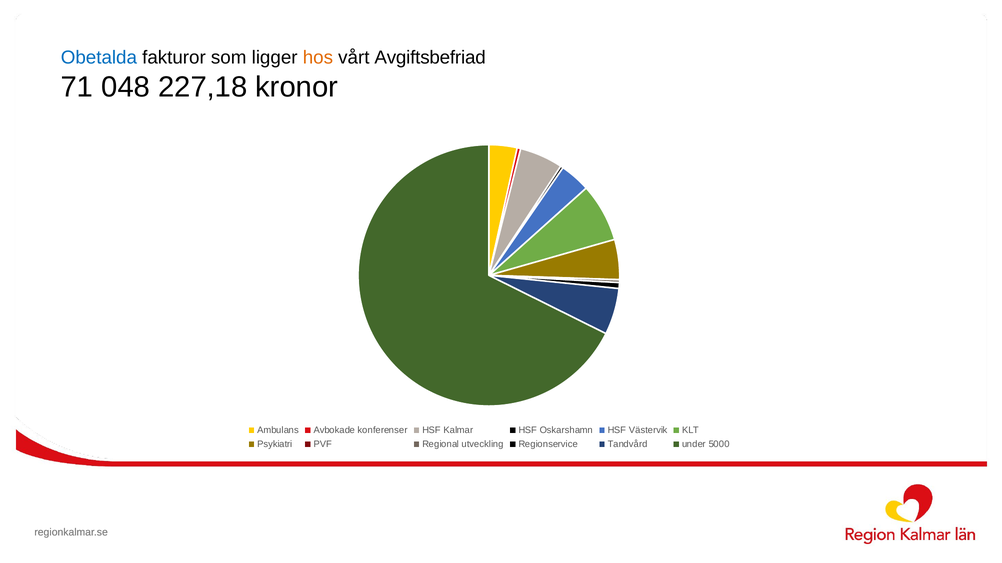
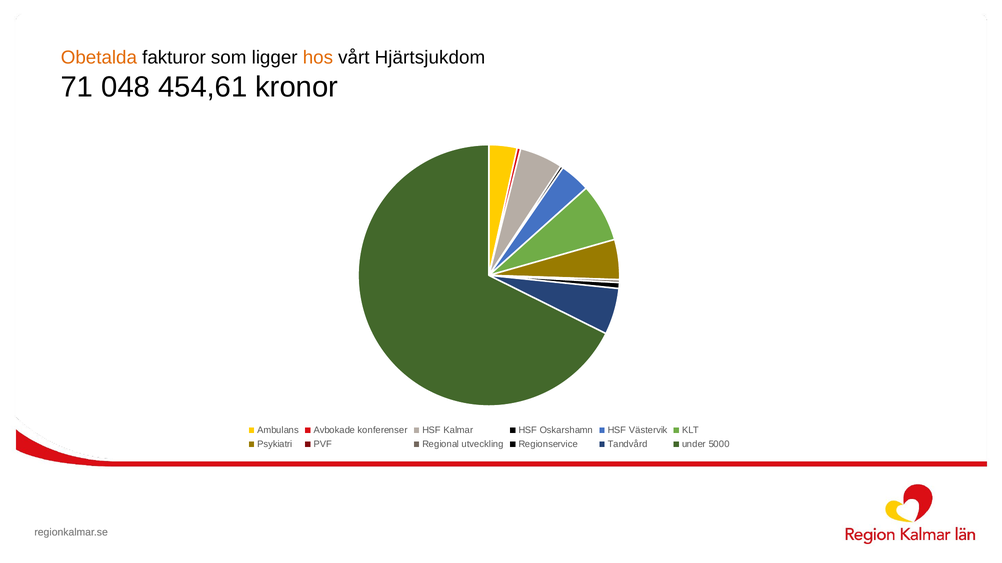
Obetalda colour: blue -> orange
Avgiftsbefriad: Avgiftsbefriad -> Hjärtsjukdom
227,18: 227,18 -> 454,61
